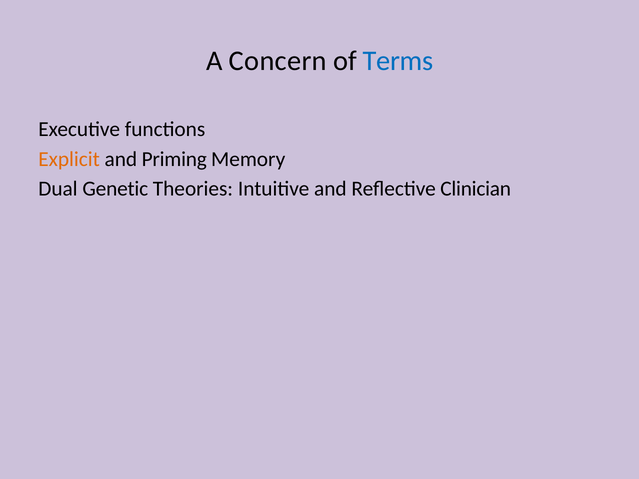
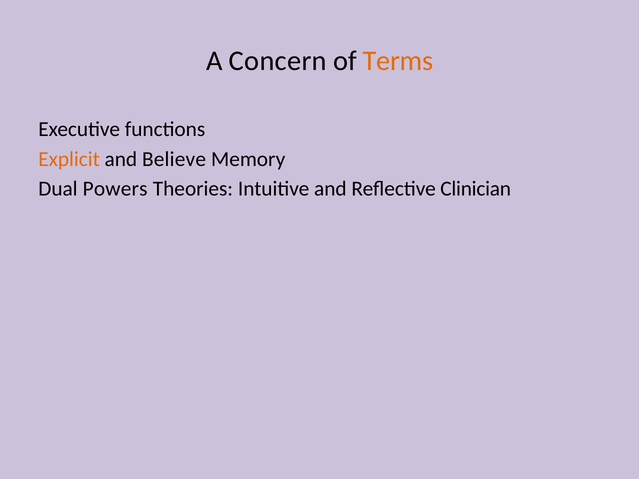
Terms colour: blue -> orange
Priming: Priming -> Believe
Genetic: Genetic -> Powers
